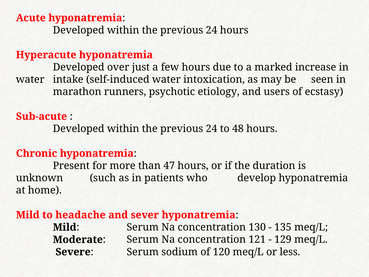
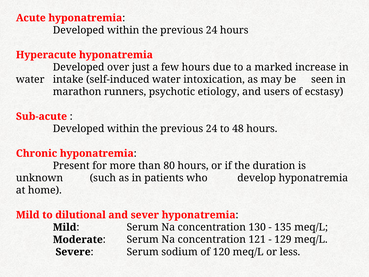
47: 47 -> 80
headache: headache -> dilutional
